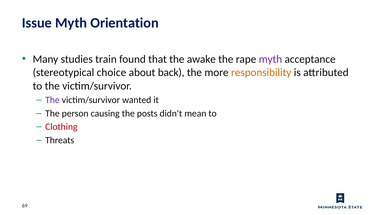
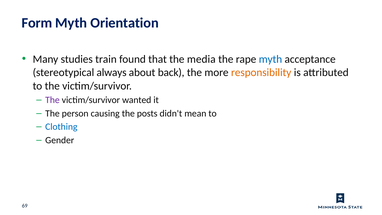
Issue: Issue -> Form
awake: awake -> media
myth at (270, 59) colour: purple -> blue
choice: choice -> always
Clothing colour: red -> blue
Threats: Threats -> Gender
